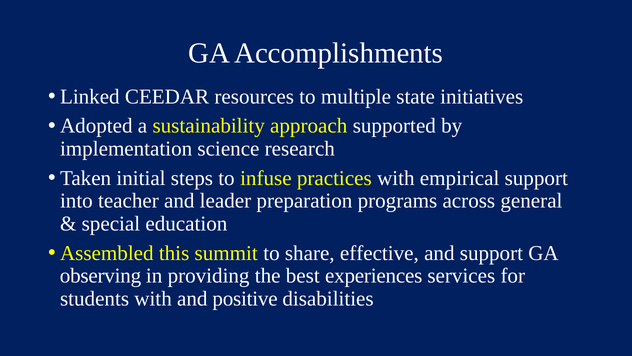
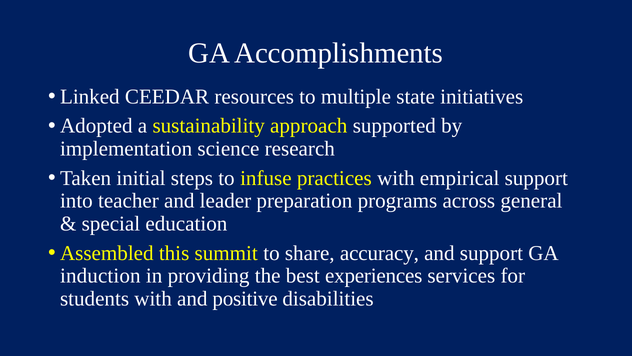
effective: effective -> accuracy
observing: observing -> induction
